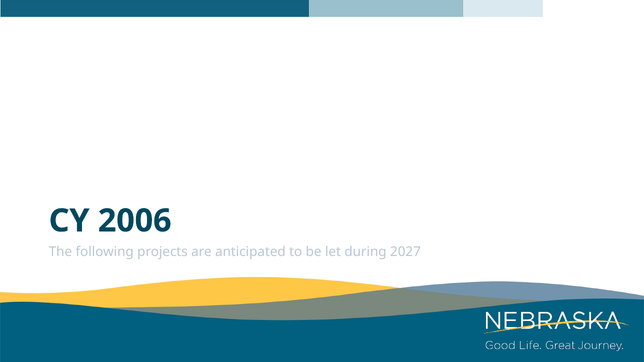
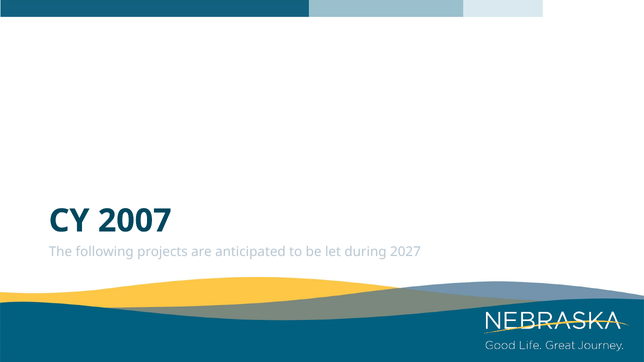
2006: 2006 -> 2007
